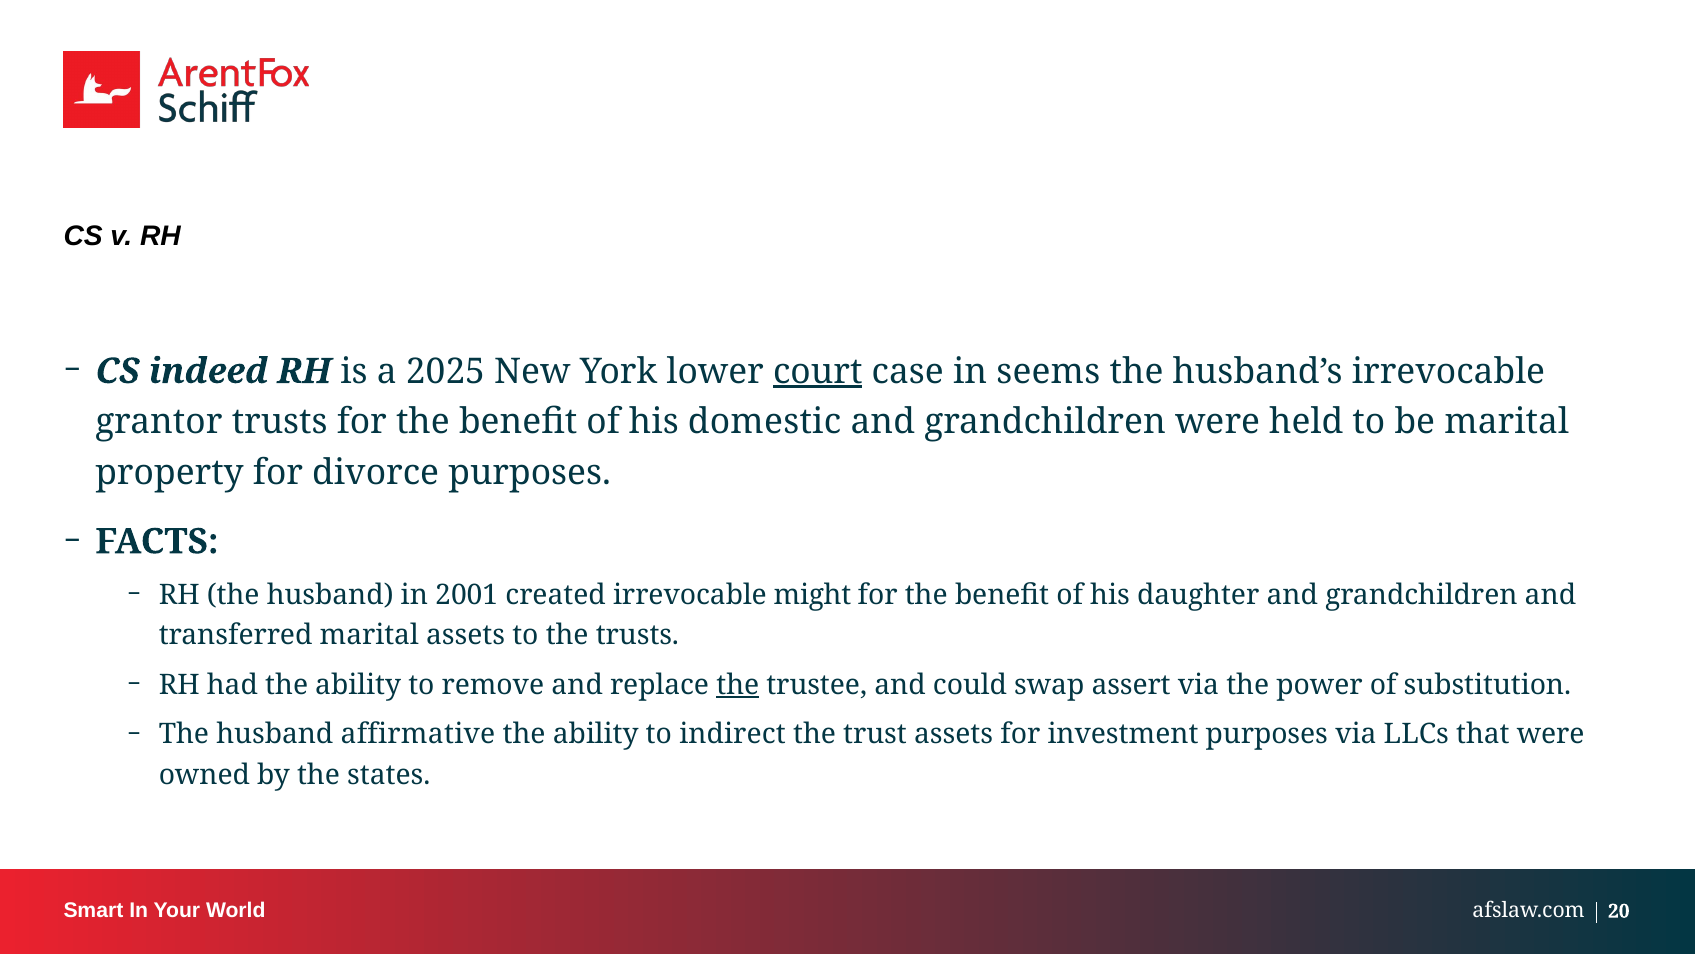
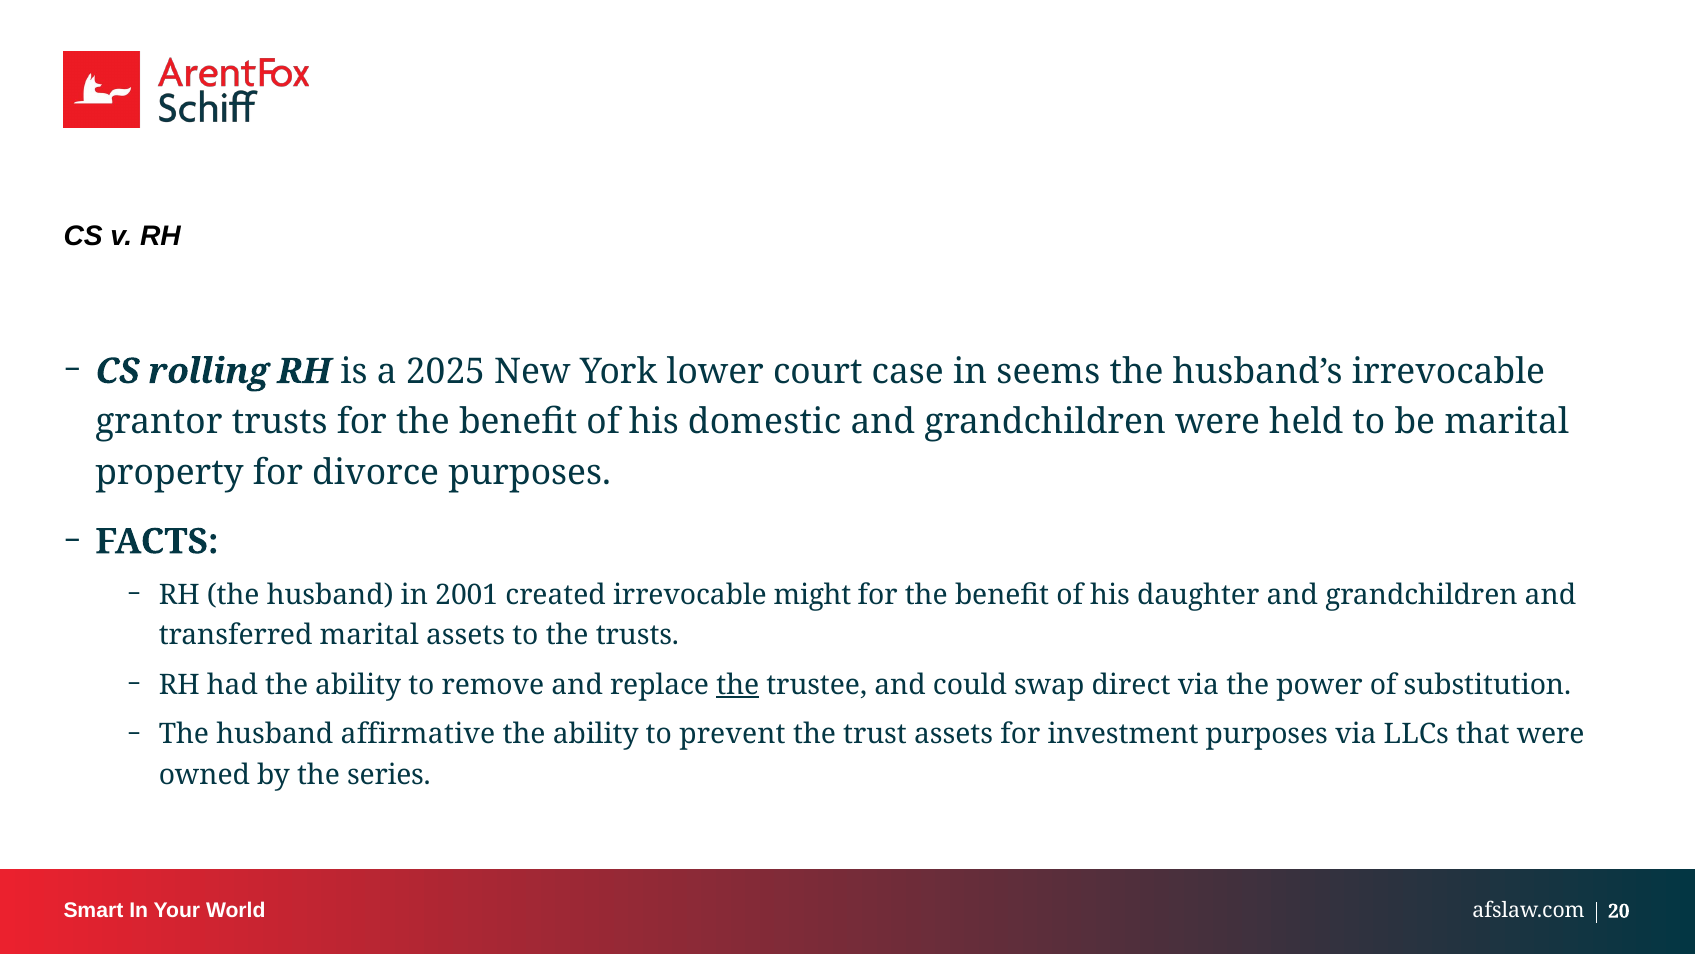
indeed: indeed -> rolling
court underline: present -> none
assert: assert -> direct
indirect: indirect -> prevent
states: states -> series
